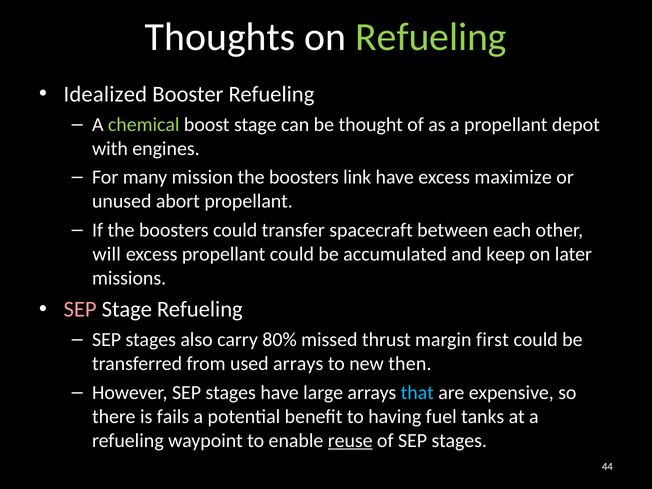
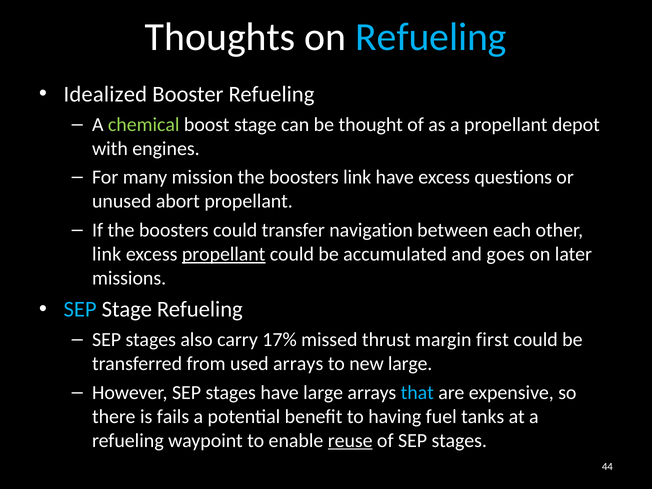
Refueling at (431, 37) colour: light green -> light blue
maximize: maximize -> questions
spacecraft: spacecraft -> navigation
will at (107, 254): will -> link
propellant at (224, 254) underline: none -> present
keep: keep -> goes
SEP at (80, 309) colour: pink -> light blue
80%: 80% -> 17%
new then: then -> large
